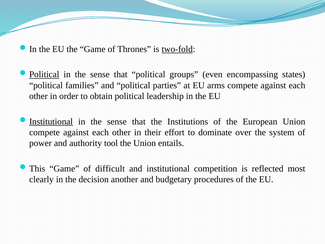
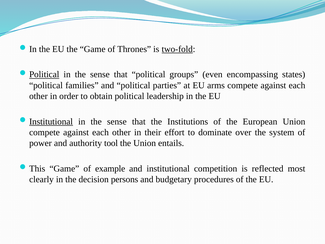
difficult: difficult -> example
another: another -> persons
